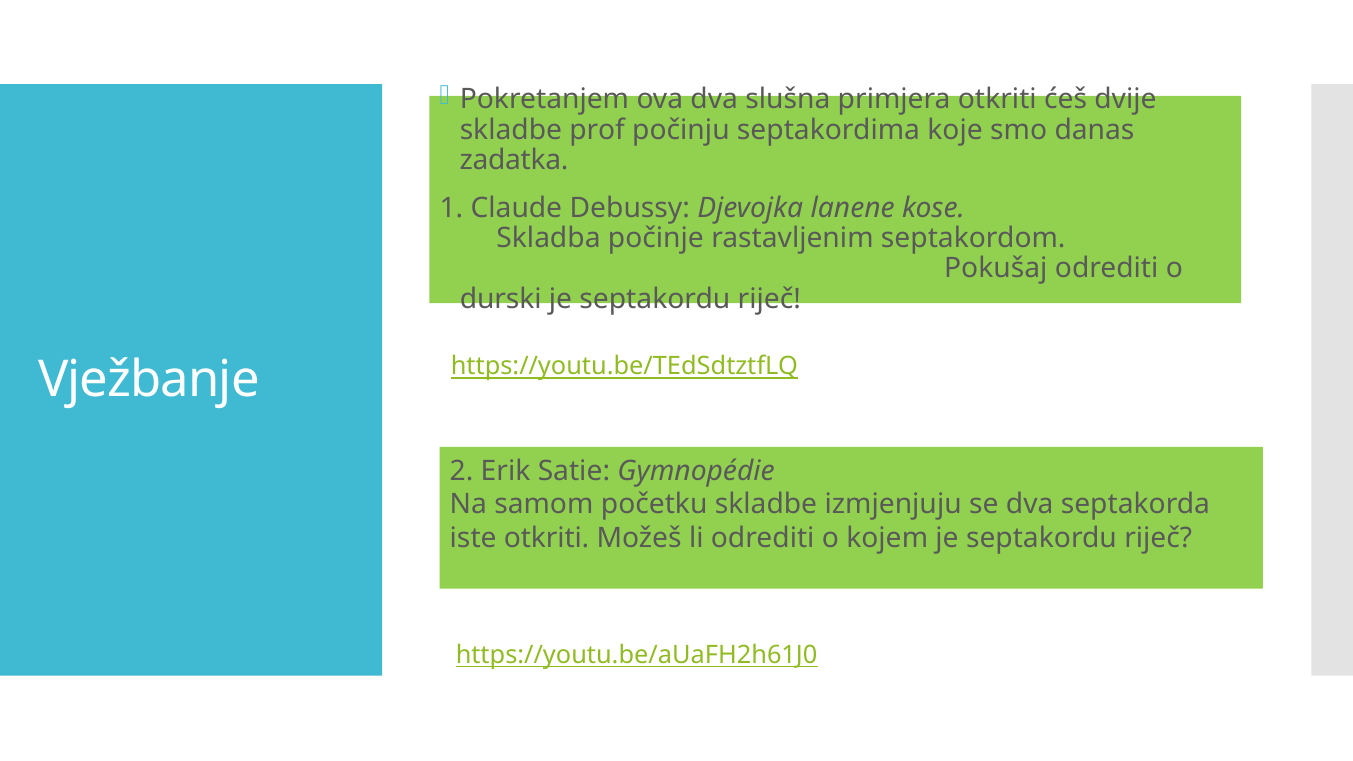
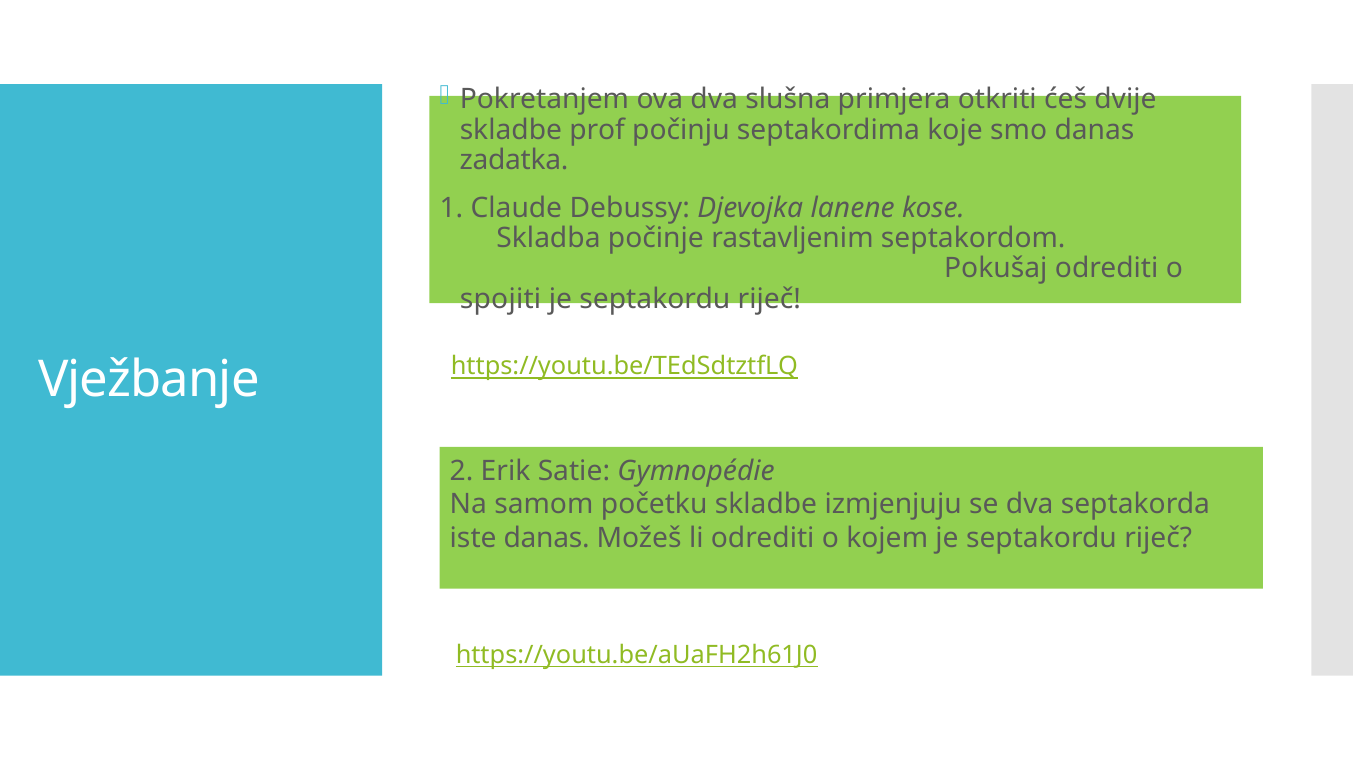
durski: durski -> spojiti
iste otkriti: otkriti -> danas
